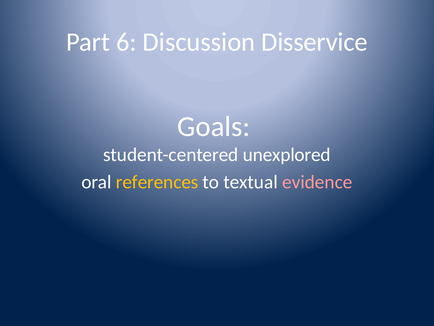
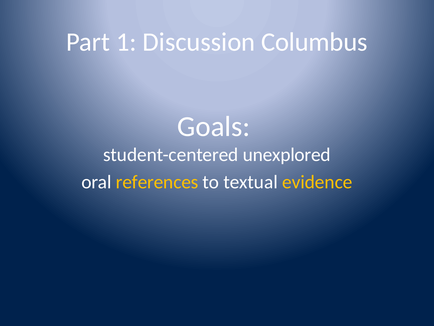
6: 6 -> 1
Disservice: Disservice -> Columbus
evidence colour: pink -> yellow
